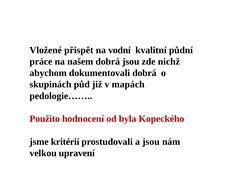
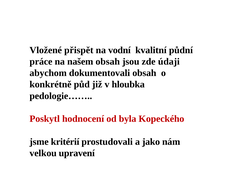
našem dobrá: dobrá -> obsah
nichž: nichž -> údaji
dokumentovali dobrá: dobrá -> obsah
skupinách: skupinách -> konkrétně
mapách: mapách -> hloubka
Použito: Použito -> Poskytl
a jsou: jsou -> jako
